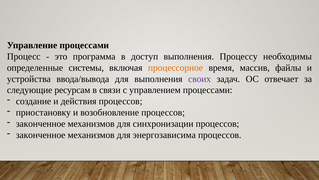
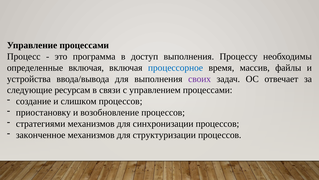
определенные системы: системы -> включая
процессорное colour: orange -> blue
действия: действия -> слишком
законченное at (41, 123): законченное -> стратегиями
энергозависима: энергозависима -> структуризации
